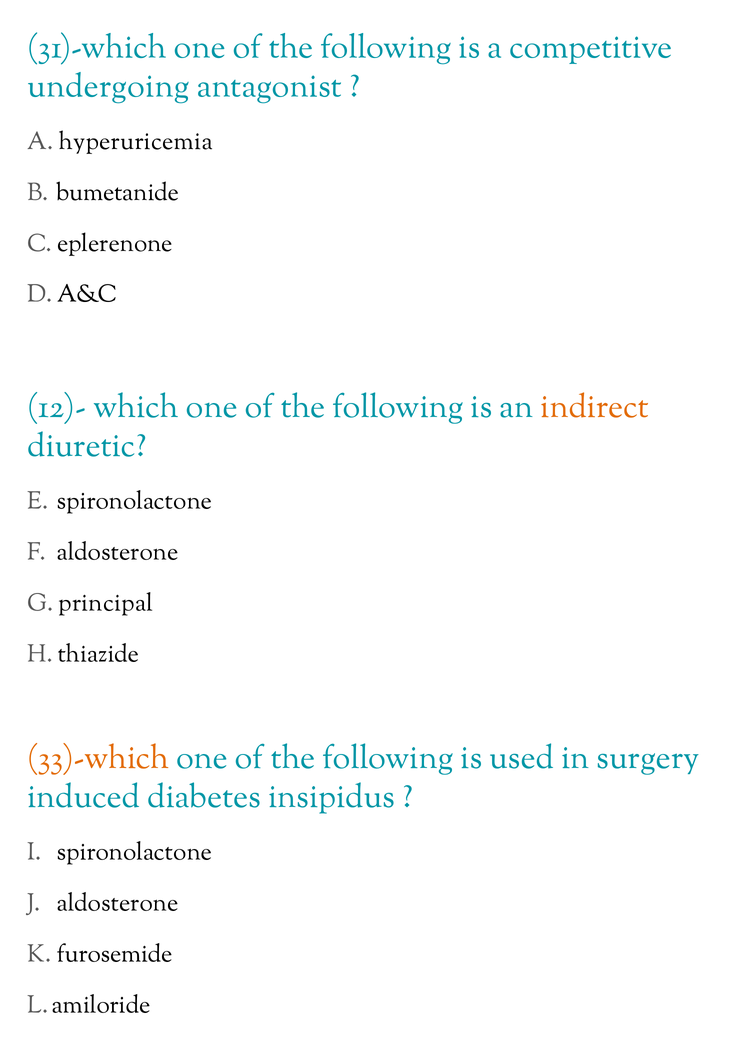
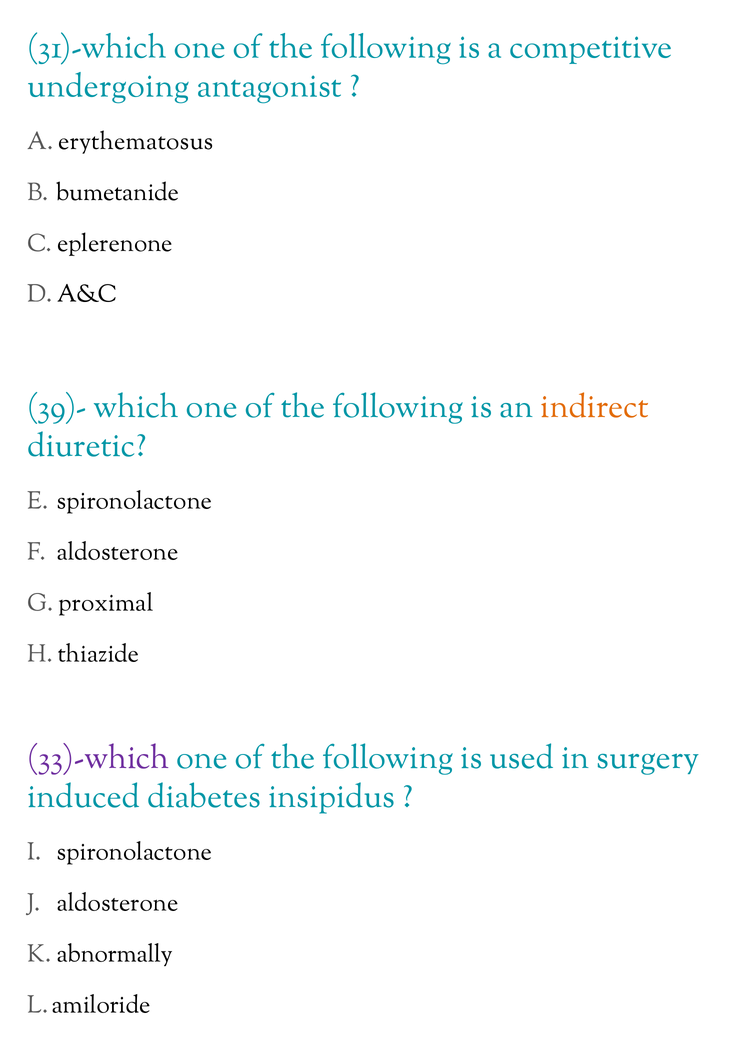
hyperuricemia: hyperuricemia -> erythematosus
12)-: 12)- -> 39)-
principal: principal -> proximal
33)-which colour: orange -> purple
furosemide: furosemide -> abnormally
